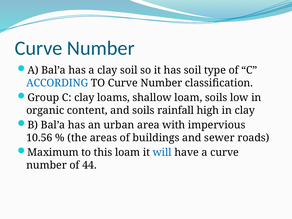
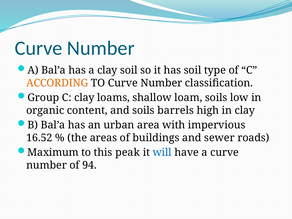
ACCORDING colour: blue -> orange
rainfall: rainfall -> barrels
10.56: 10.56 -> 16.52
this loam: loam -> peak
44: 44 -> 94
